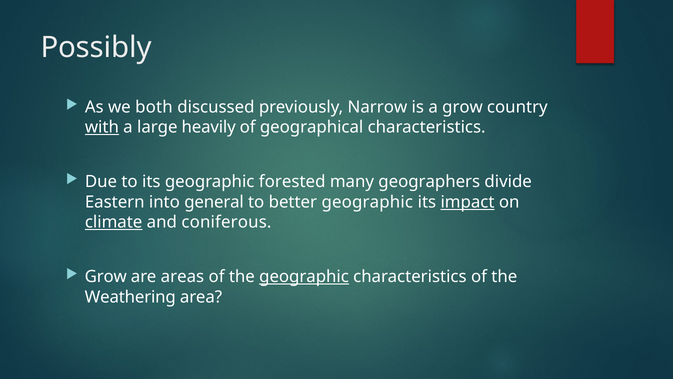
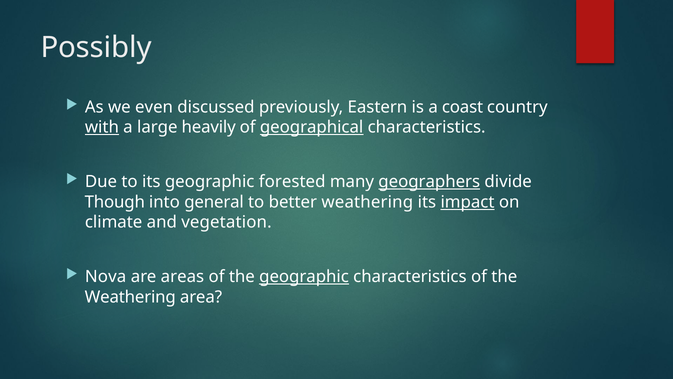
both: both -> even
Narrow: Narrow -> Eastern
a grow: grow -> coast
geographical underline: none -> present
geographers underline: none -> present
Eastern: Eastern -> Though
better geographic: geographic -> weathering
climate underline: present -> none
coniferous: coniferous -> vegetation
Grow at (106, 276): Grow -> Nova
